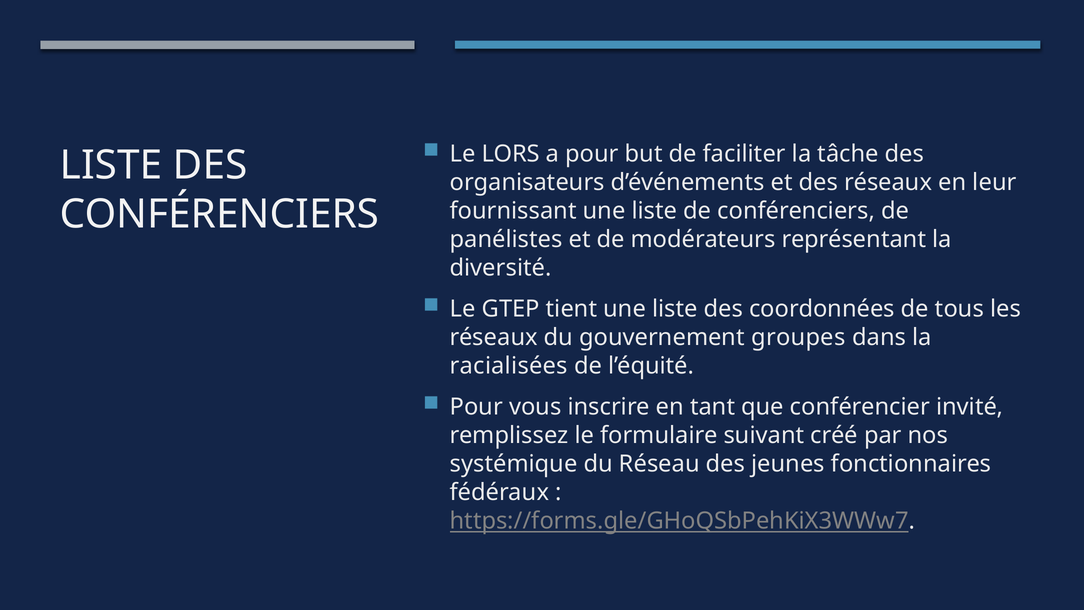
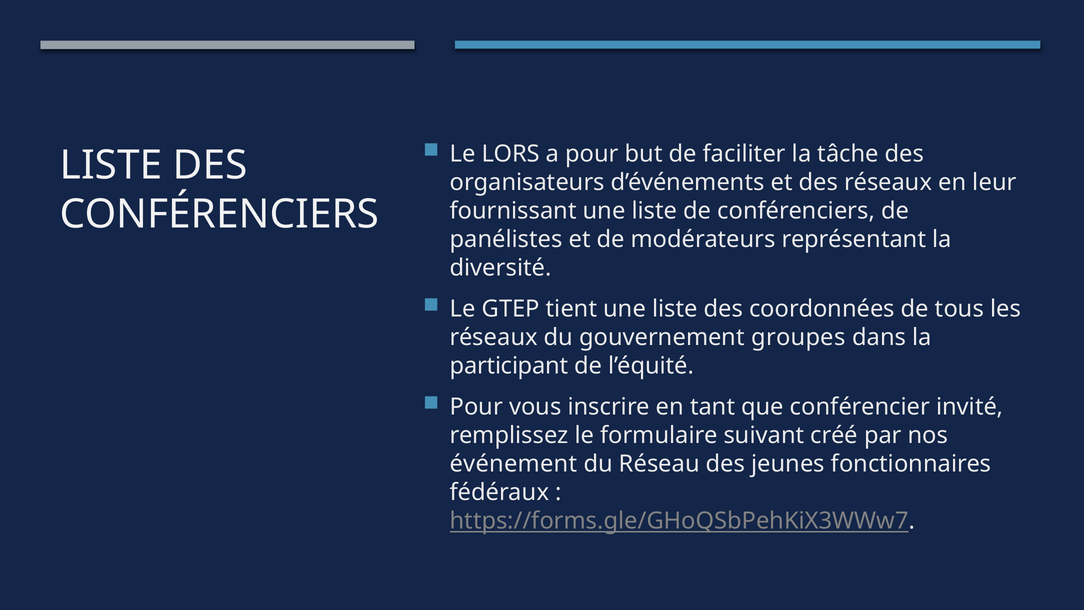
racialisées: racialisées -> participant
systémique: systémique -> événement
